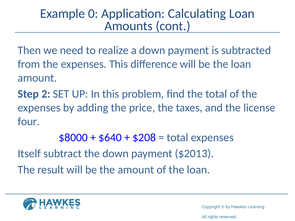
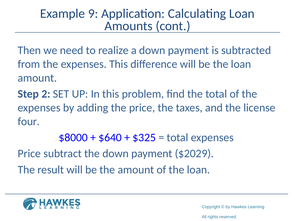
0: 0 -> 9
$208: $208 -> $325
Itself at (29, 154): Itself -> Price
$2013: $2013 -> $2029
